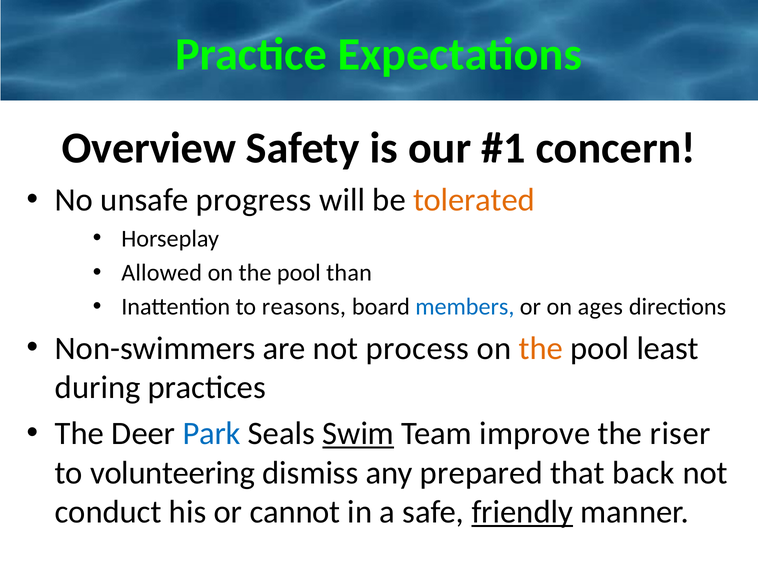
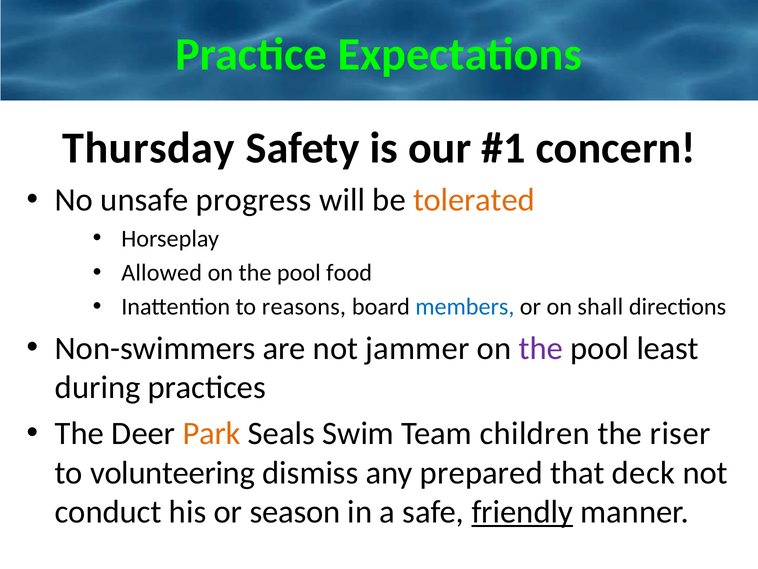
Overview: Overview -> Thursday
than: than -> food
ages: ages -> shall
process: process -> jammer
the at (541, 348) colour: orange -> purple
Park colour: blue -> orange
Swim underline: present -> none
improve: improve -> children
back: back -> deck
cannot: cannot -> season
